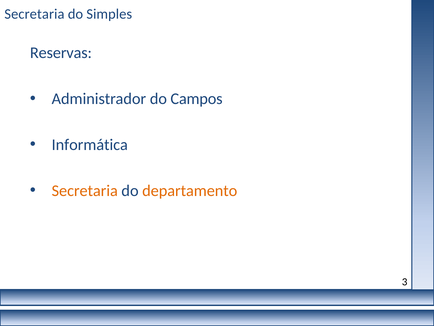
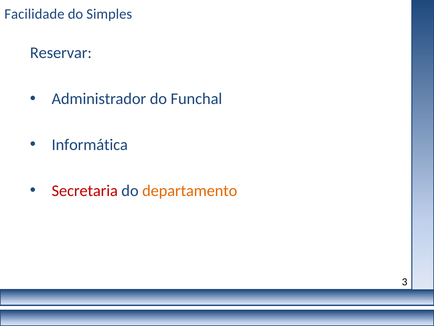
Secretaria at (34, 14): Secretaria -> Facilidade
Reservas: Reservas -> Reservar
Campos: Campos -> Funchal
Secretaria at (85, 190) colour: orange -> red
